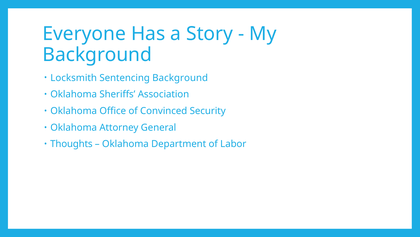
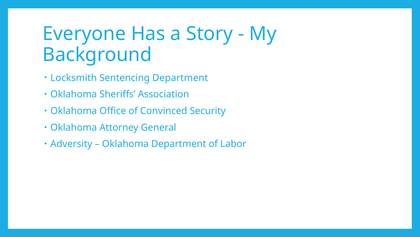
Sentencing Background: Background -> Department
Thoughts: Thoughts -> Adversity
